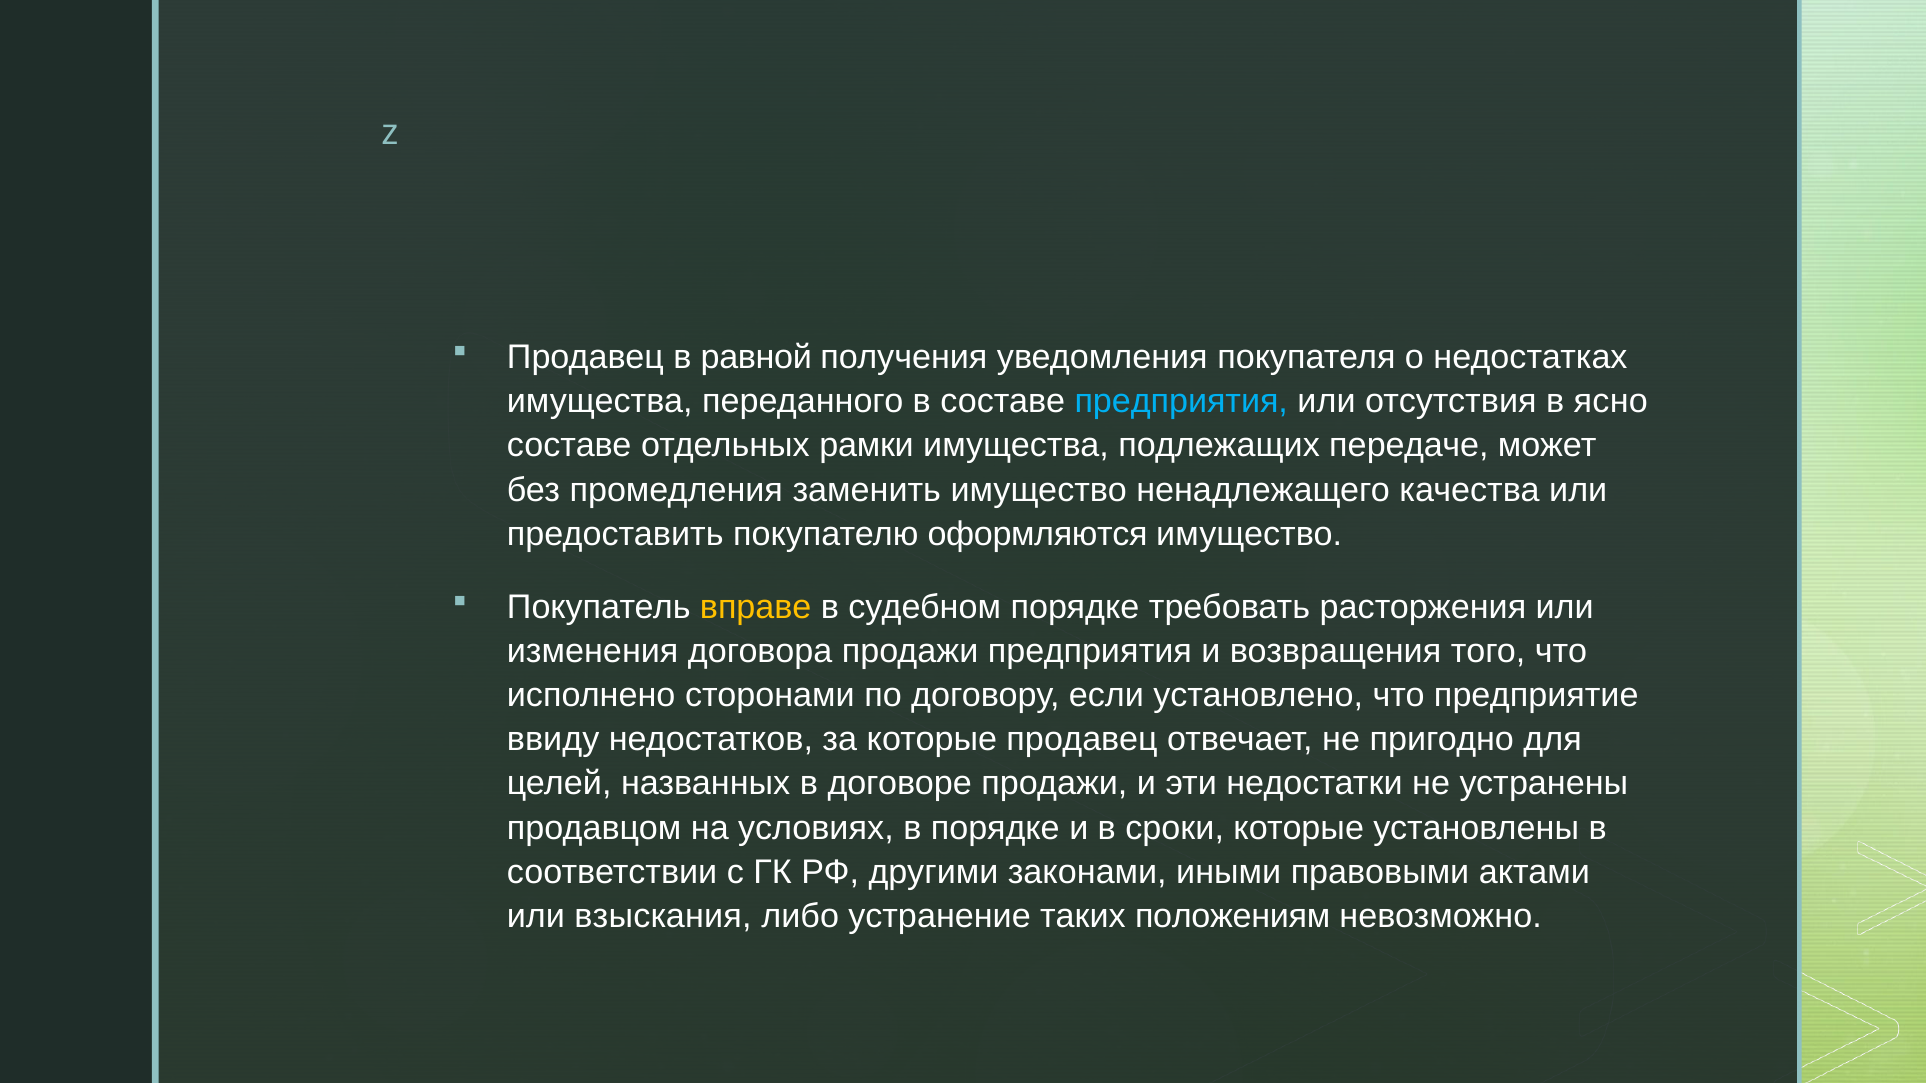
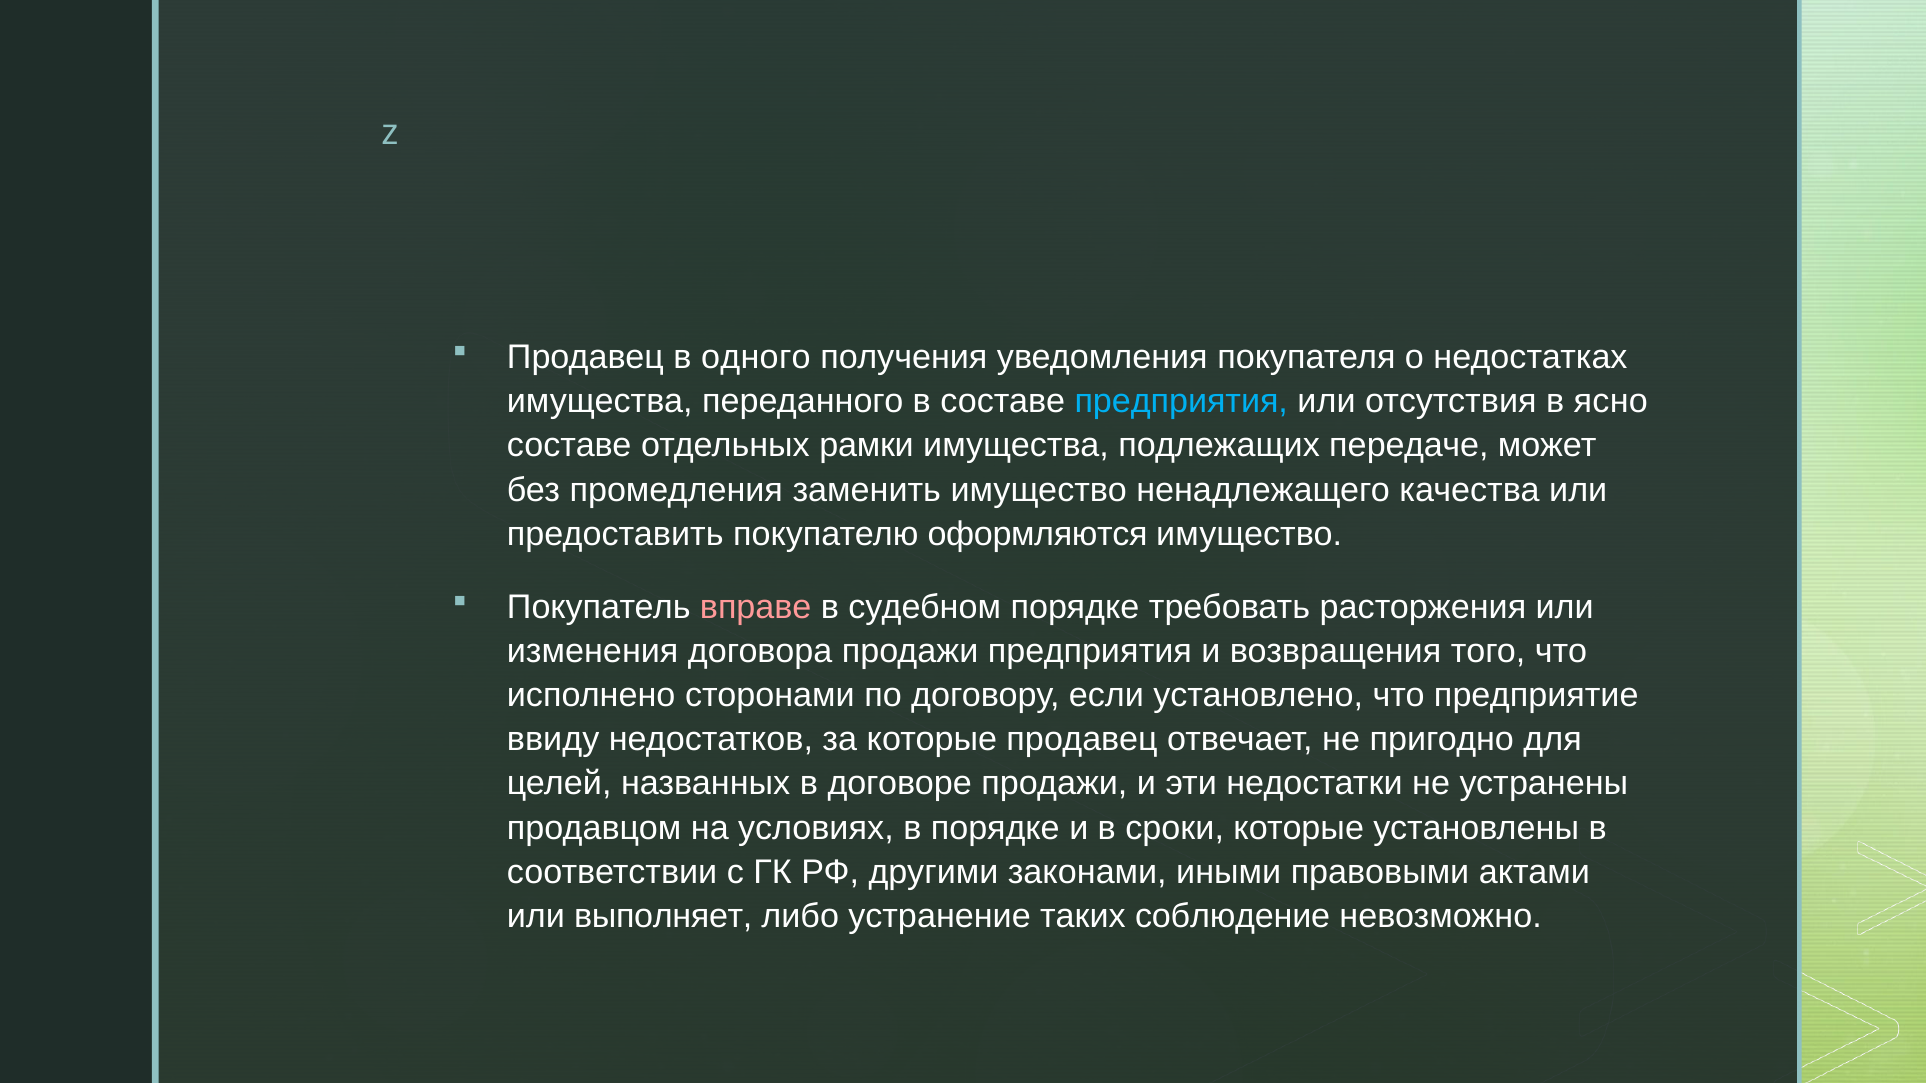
равной: равной -> одного
вправе colour: yellow -> pink
взыскания: взыскания -> выполняет
положениям: положениям -> соблюдение
